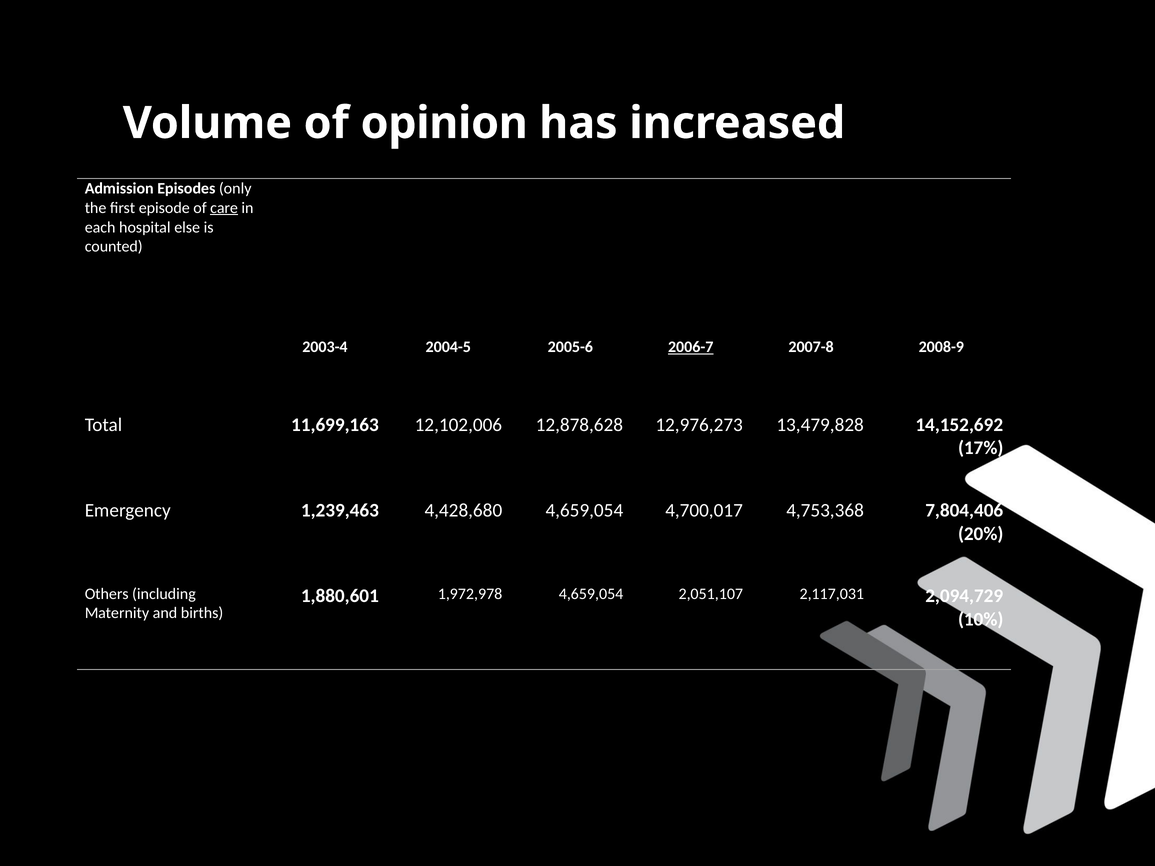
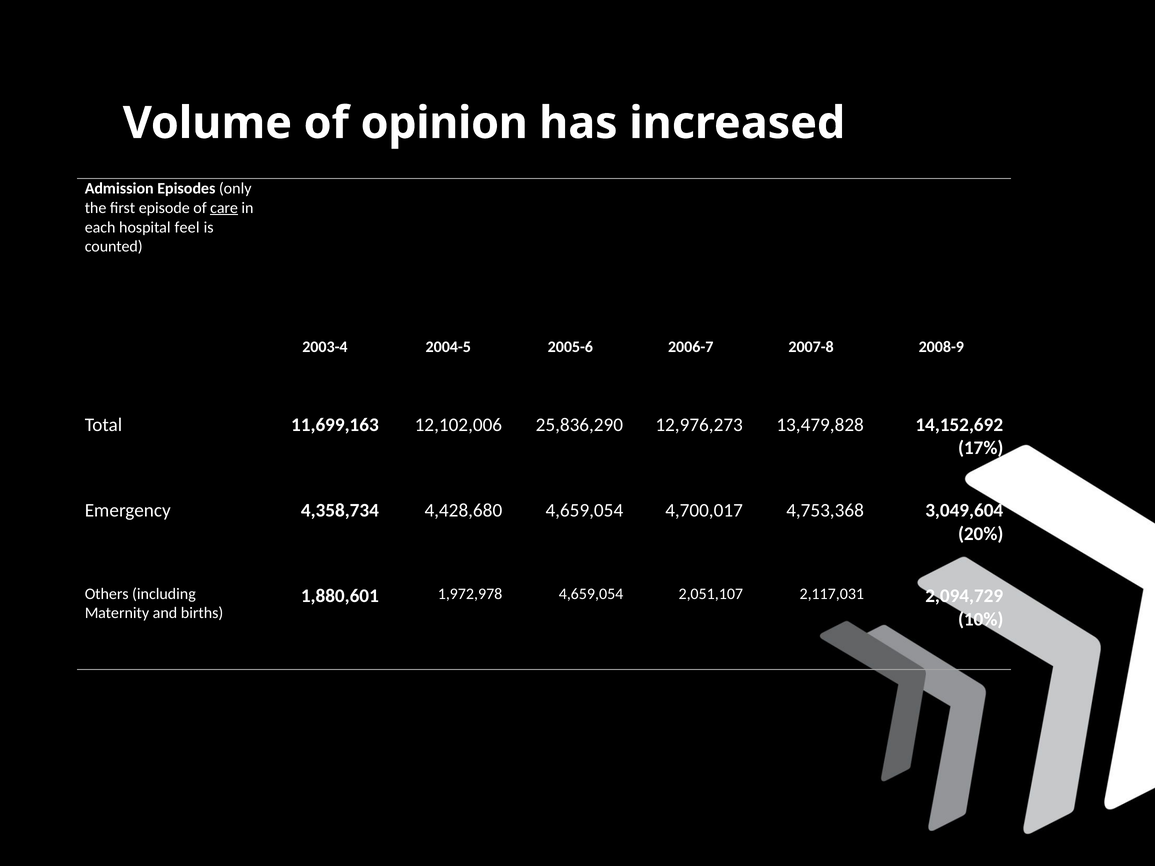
else: else -> feel
2006-7 underline: present -> none
12,878,628: 12,878,628 -> 25,836,290
1,239,463: 1,239,463 -> 4,358,734
7,804,406: 7,804,406 -> 3,049,604
